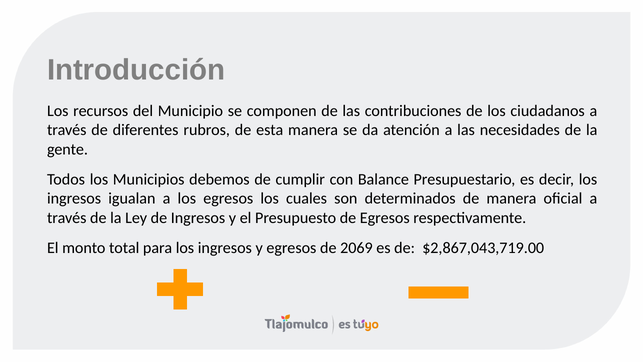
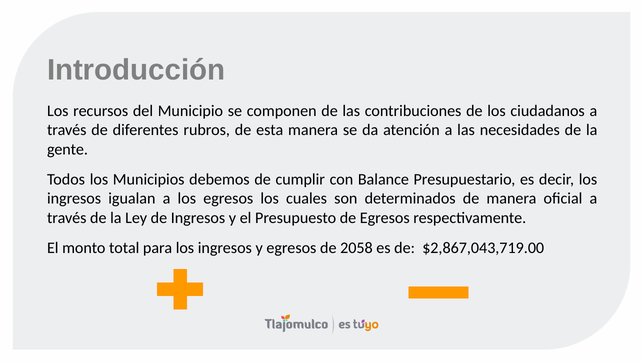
2069: 2069 -> 2058
